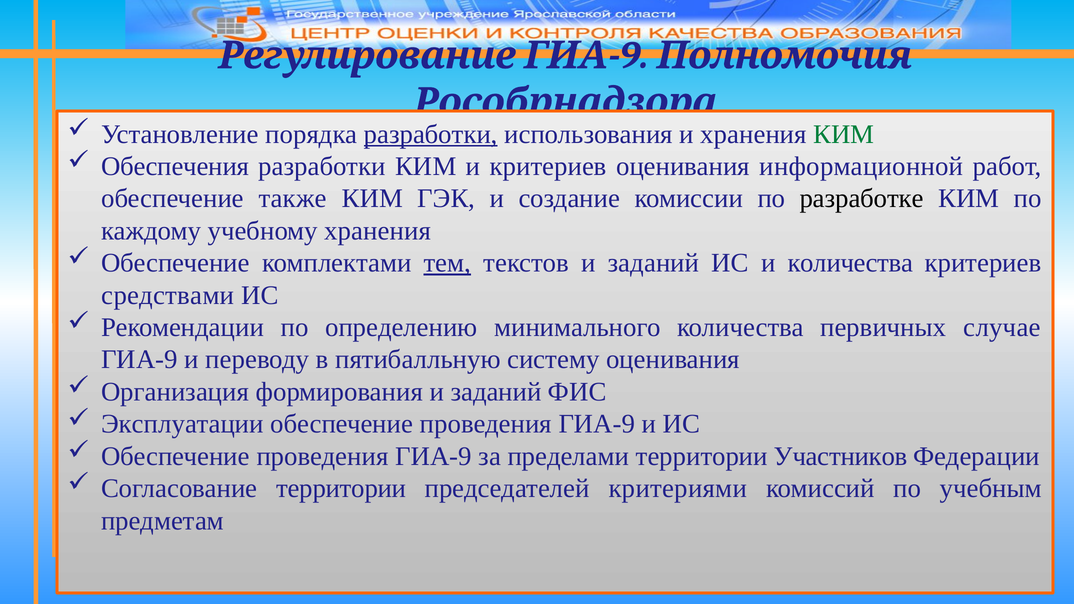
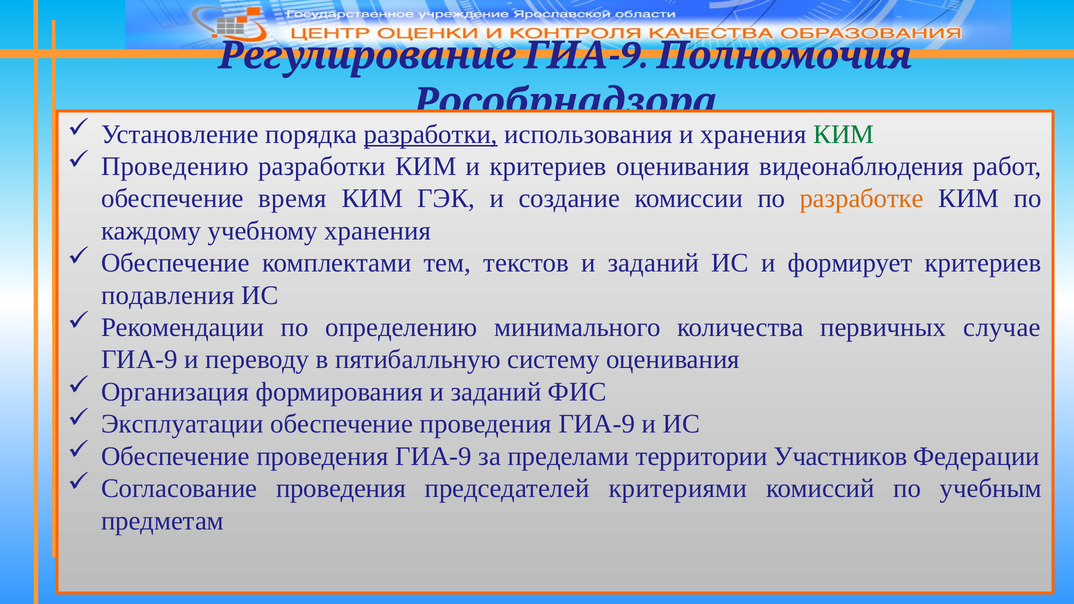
Обеспечения: Обеспечения -> Проведению
информационной: информационной -> видеонаблюдения
также: также -> время
разработке colour: black -> orange
тем underline: present -> none
и количества: количества -> формирует
средствами: средствами -> подавления
Согласование территории: территории -> проведения
